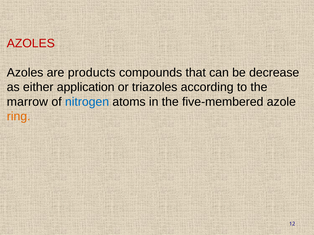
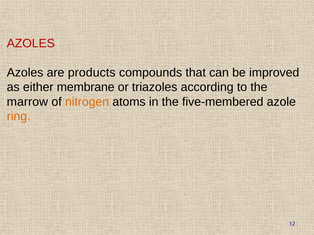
decrease: decrease -> improved
application: application -> membrane
nitrogen colour: blue -> orange
